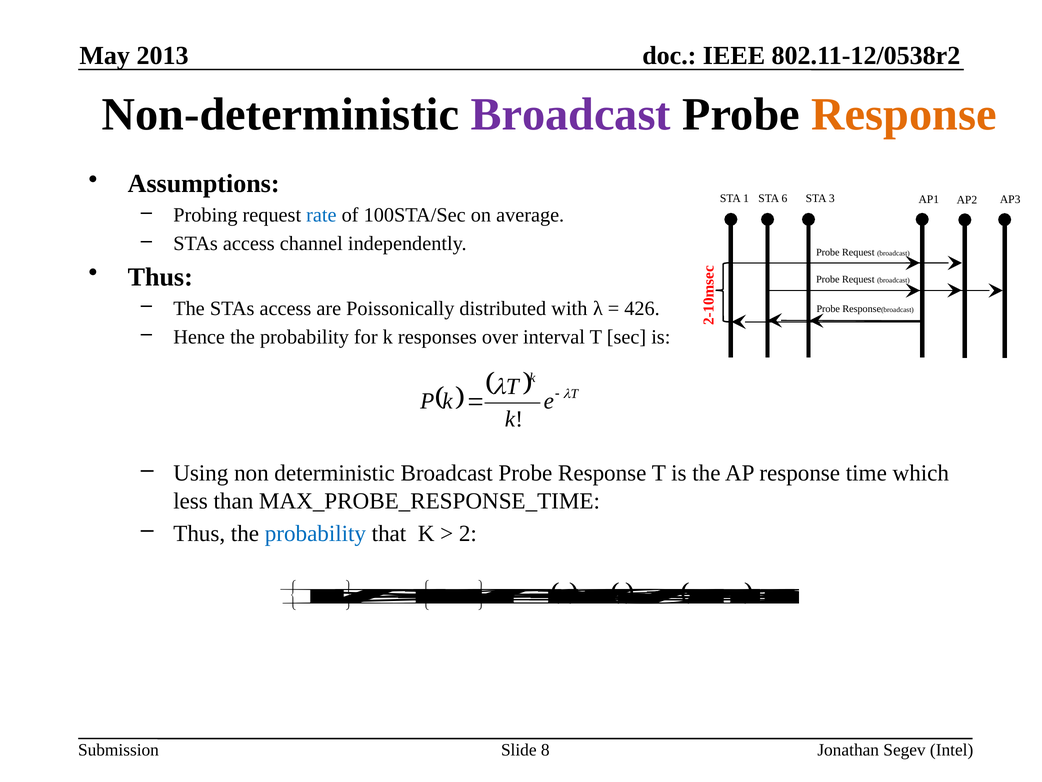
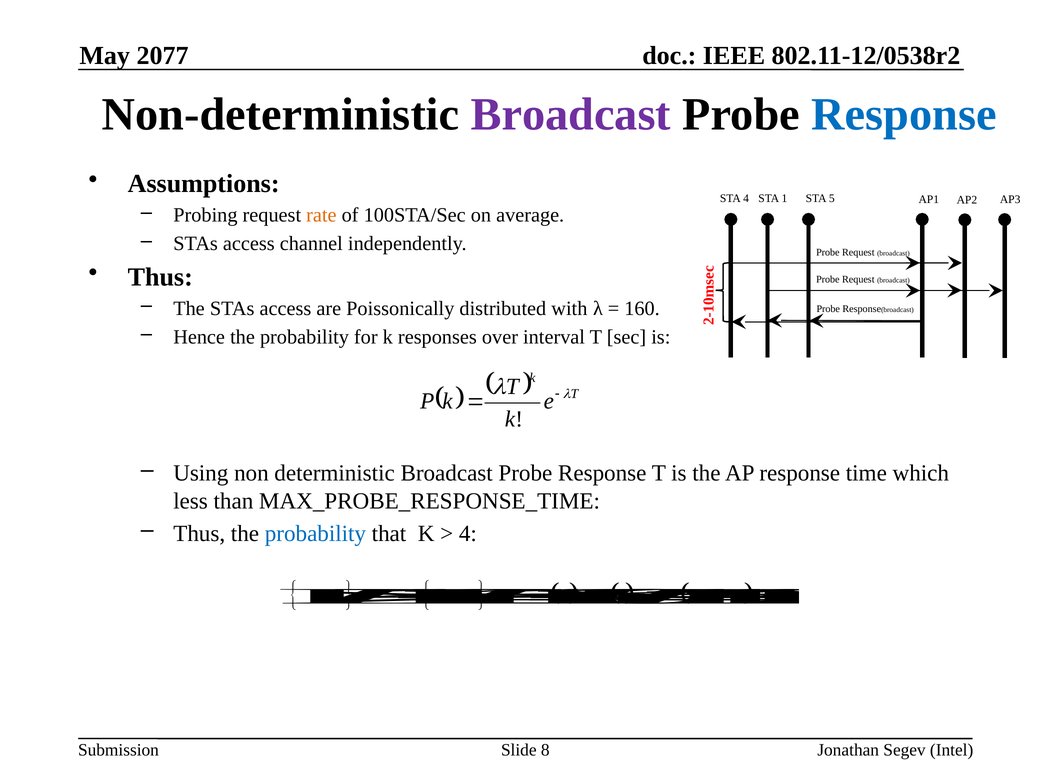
2013: 2013 -> 2077
Response at (904, 115) colour: orange -> blue
STA 1: 1 -> 4
STA 6: 6 -> 1
3: 3 -> 5
rate colour: blue -> orange
426: 426 -> 160
2 at (468, 533): 2 -> 4
